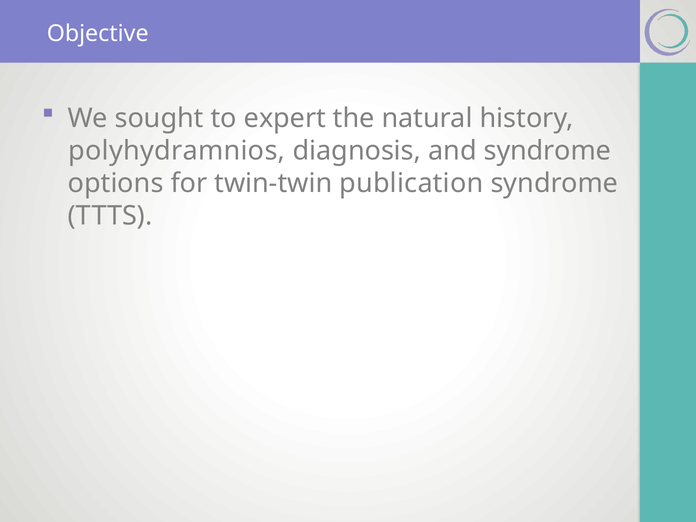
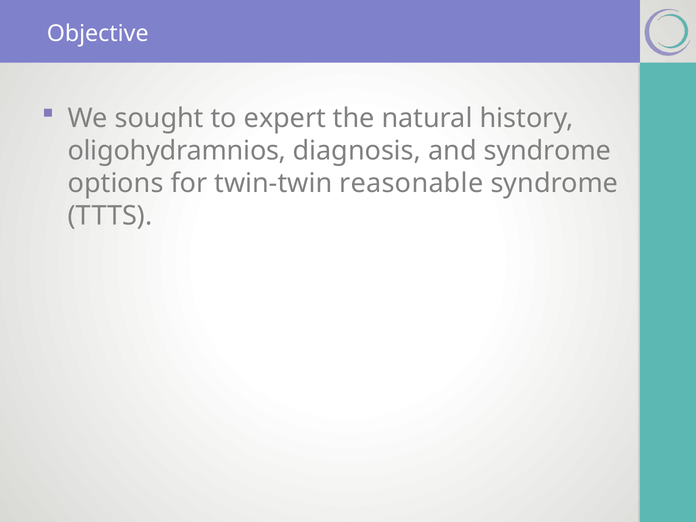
polyhydramnios: polyhydramnios -> oligohydramnios
publication: publication -> reasonable
